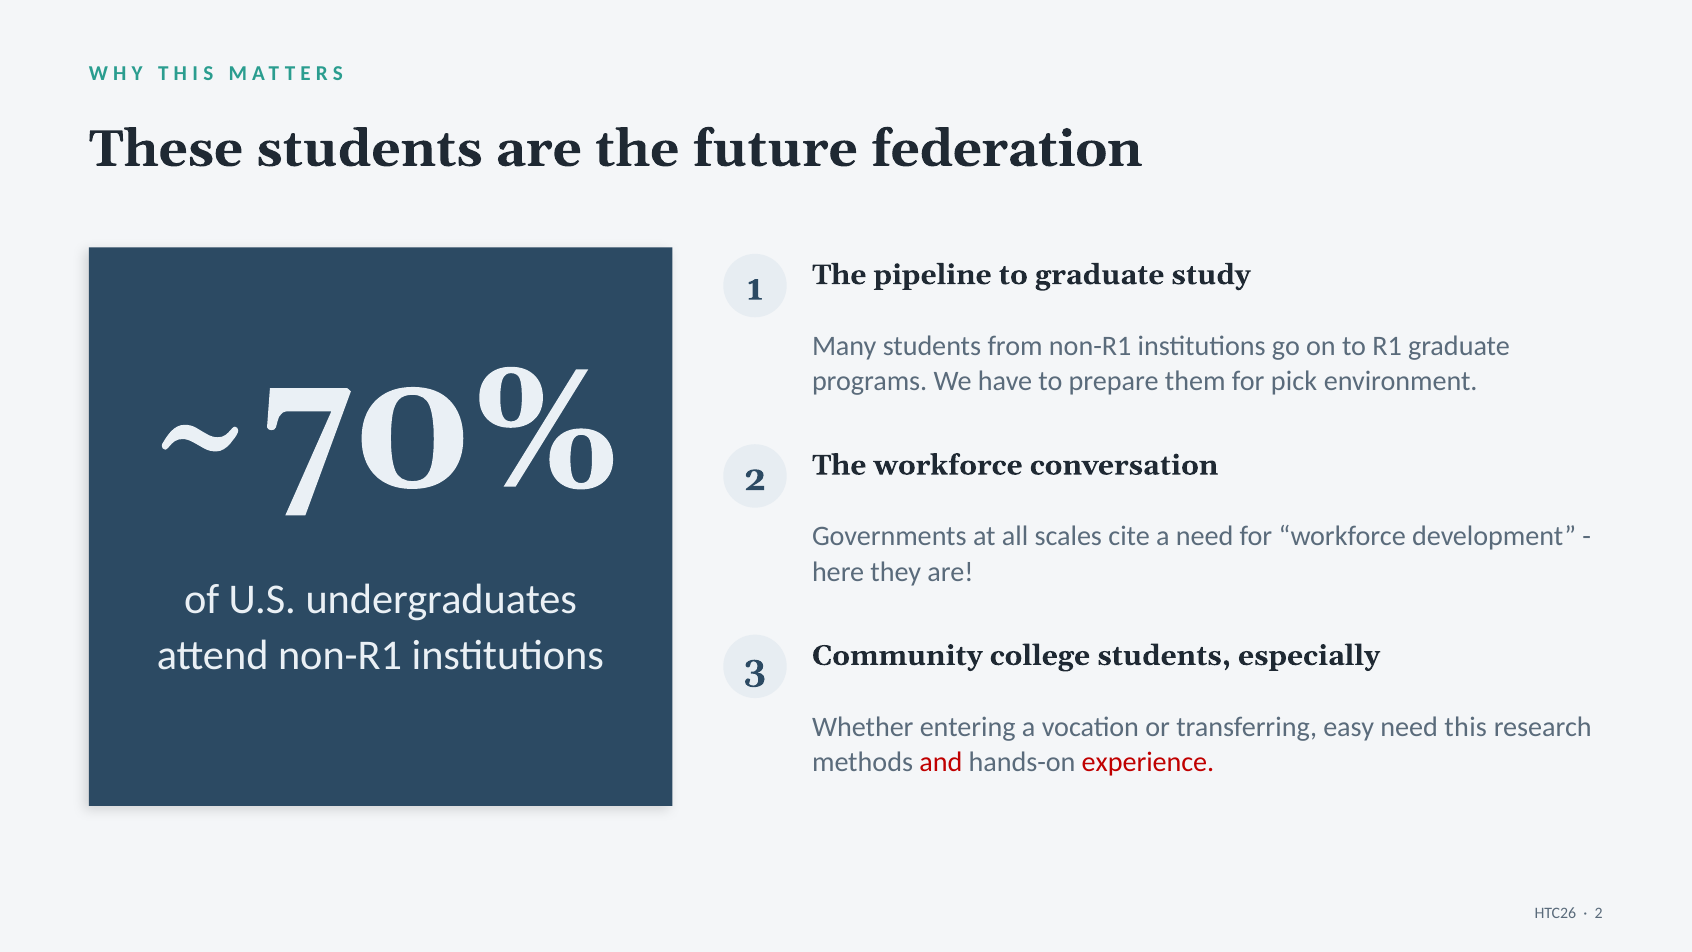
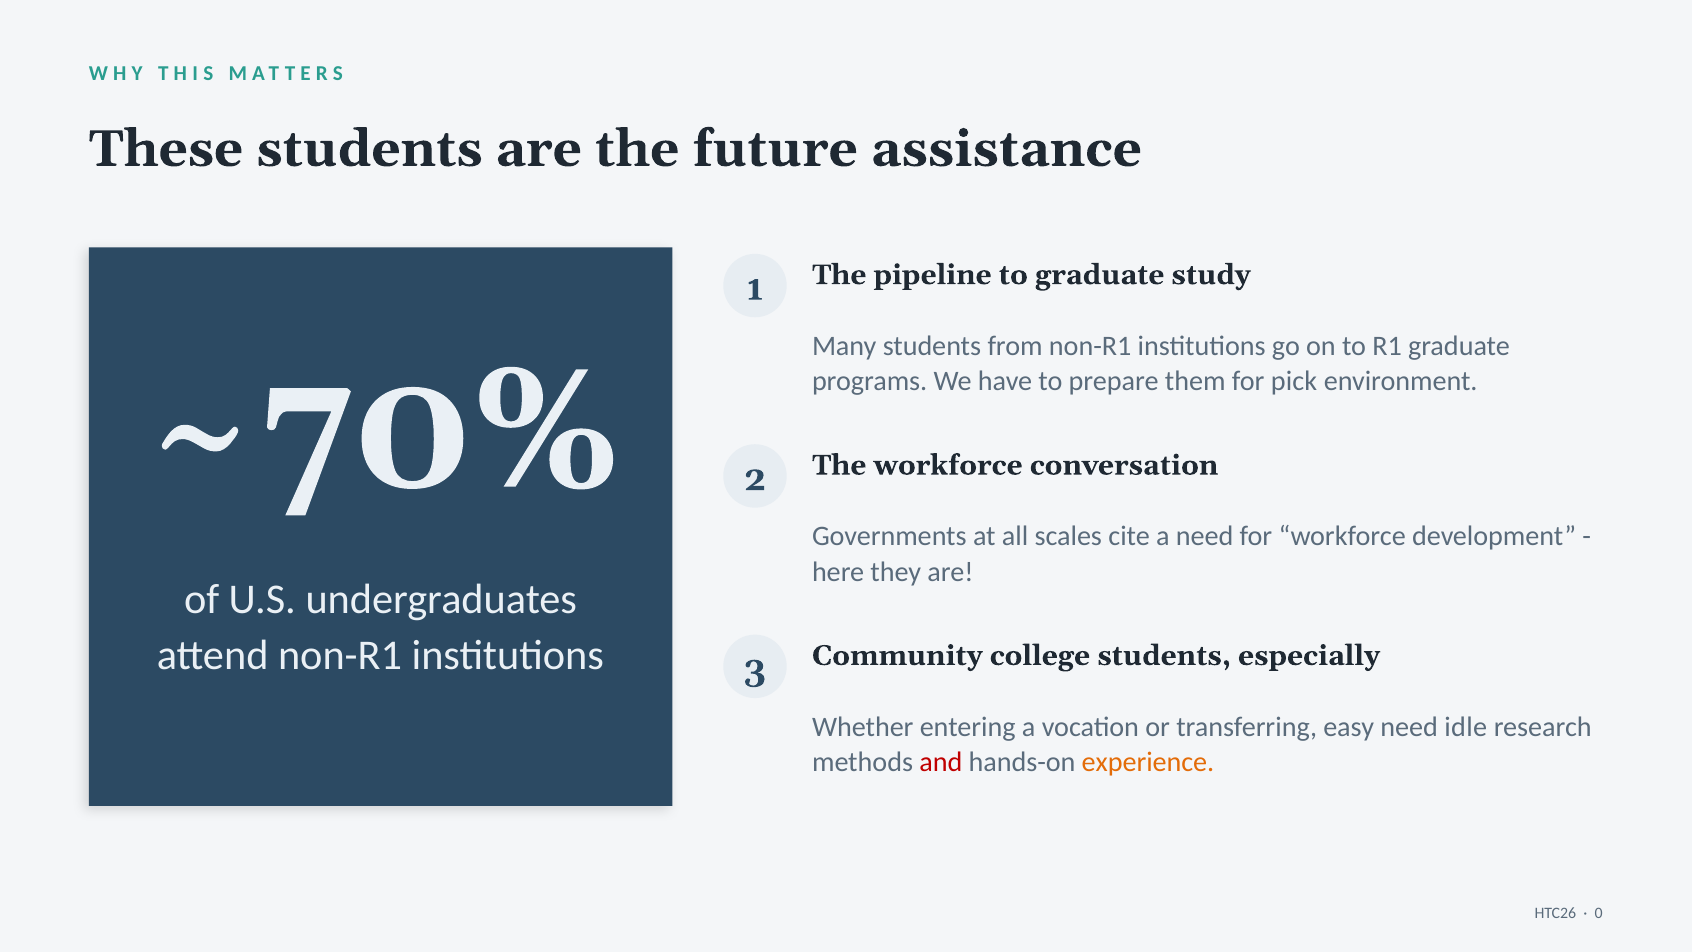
federation: federation -> assistance
this: this -> idle
experience colour: red -> orange
2 at (1599, 913): 2 -> 0
